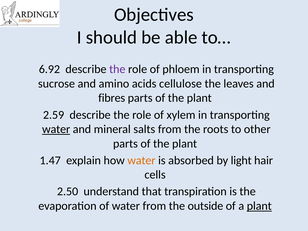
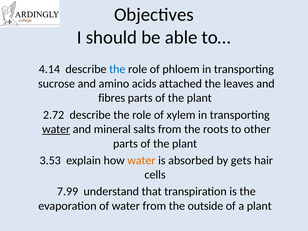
6.92: 6.92 -> 4.14
the at (117, 69) colour: purple -> blue
cellulose: cellulose -> attached
2.59: 2.59 -> 2.72
1.47: 1.47 -> 3.53
light: light -> gets
2.50: 2.50 -> 7.99
plant at (259, 206) underline: present -> none
